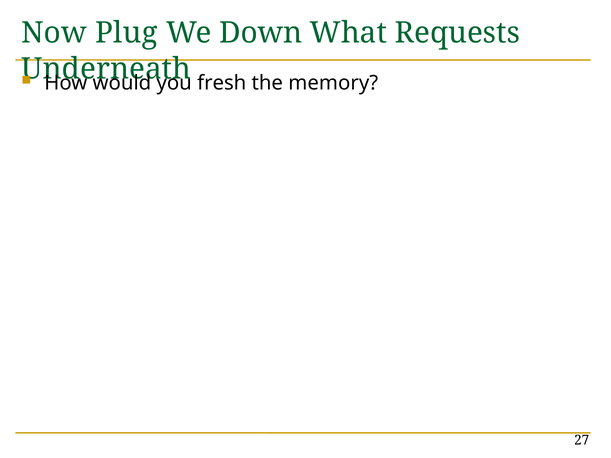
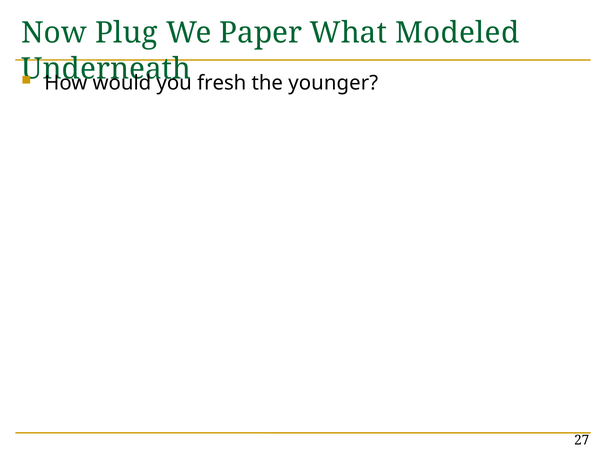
Down: Down -> Paper
Requests: Requests -> Modeled
memory: memory -> younger
